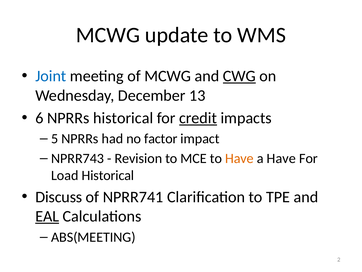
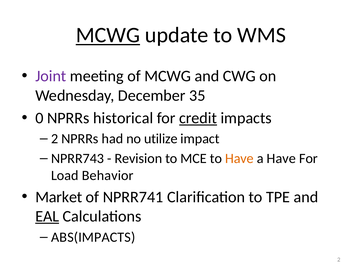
MCWG at (108, 35) underline: none -> present
Joint colour: blue -> purple
CWG underline: present -> none
13: 13 -> 35
6: 6 -> 0
5 at (55, 139): 5 -> 2
factor: factor -> utilize
Load Historical: Historical -> Behavior
Discuss: Discuss -> Market
ABS(MEETING: ABS(MEETING -> ABS(IMPACTS
